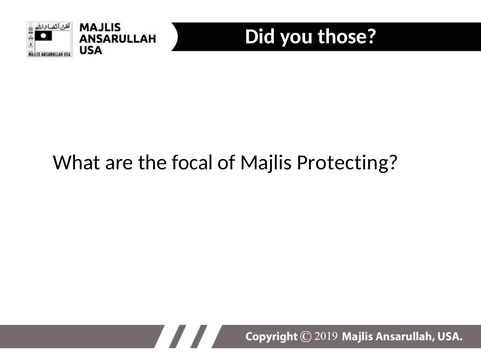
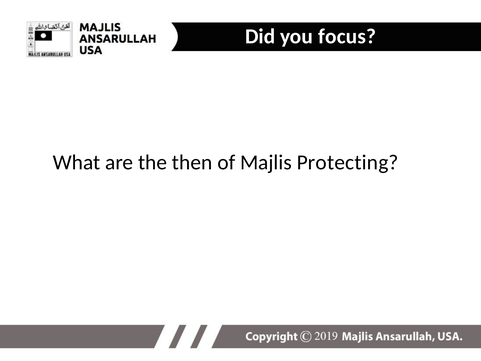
those: those -> focus
focal: focal -> then
